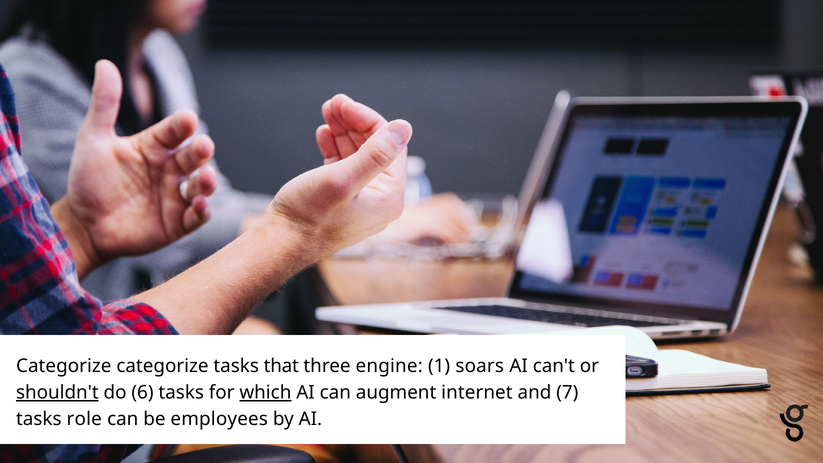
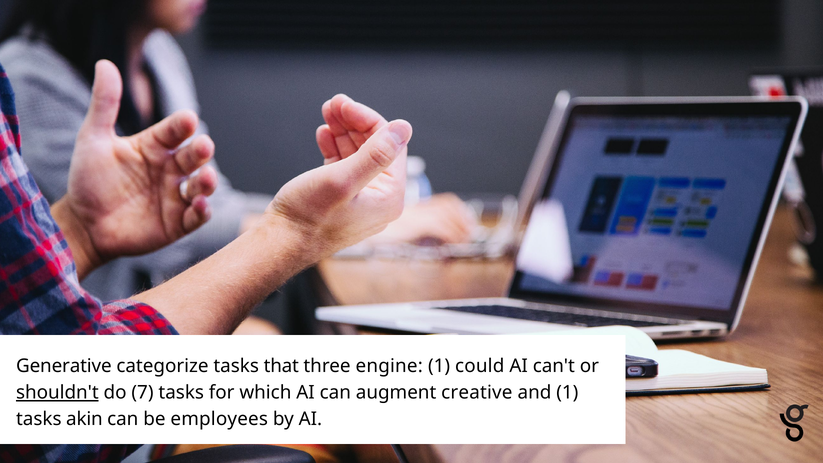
Categorize at (64, 366): Categorize -> Generative
soars: soars -> could
6: 6 -> 7
which underline: present -> none
internet: internet -> creative
and 7: 7 -> 1
role: role -> akin
